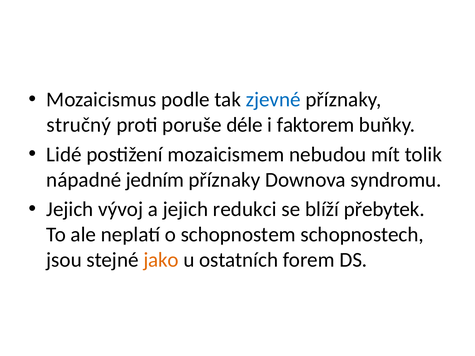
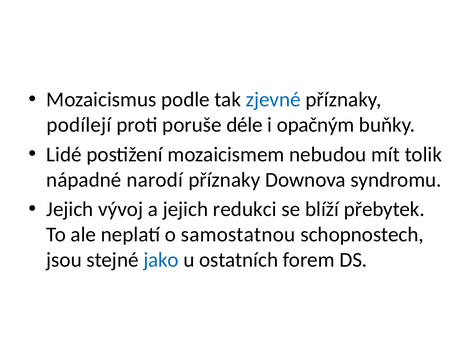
stručný: stručný -> podílejí
faktorem: faktorem -> opačným
jedním: jedním -> narodí
schopnostem: schopnostem -> samostatnou
jako colour: orange -> blue
